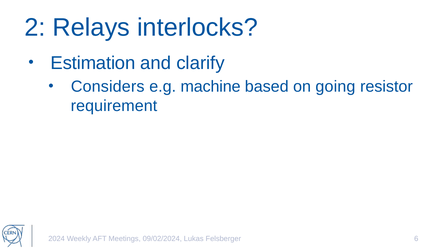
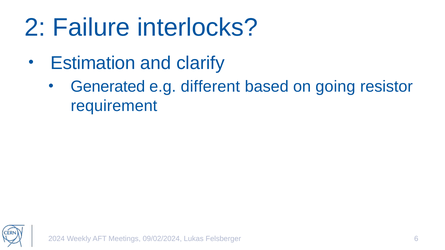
Relays: Relays -> Failure
Considers: Considers -> Generated
machine: machine -> different
